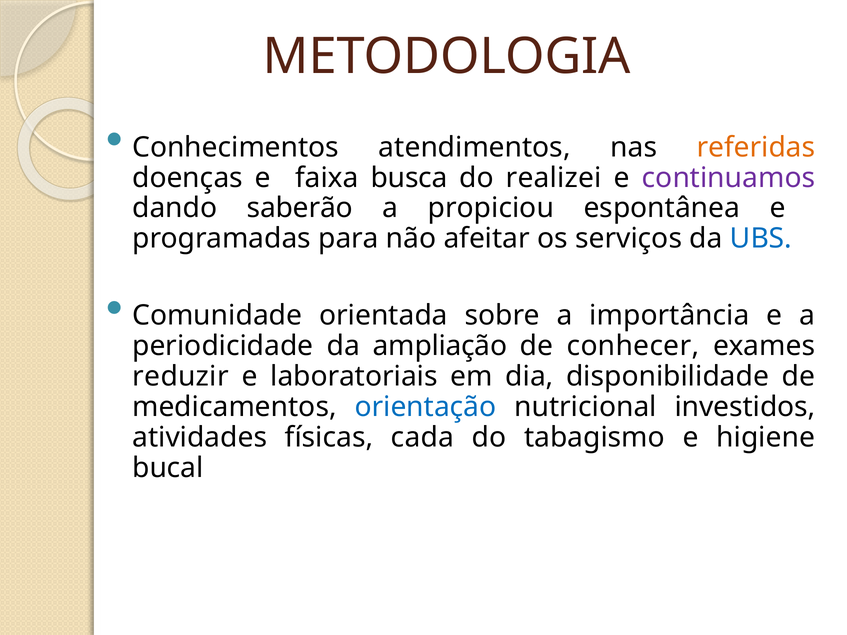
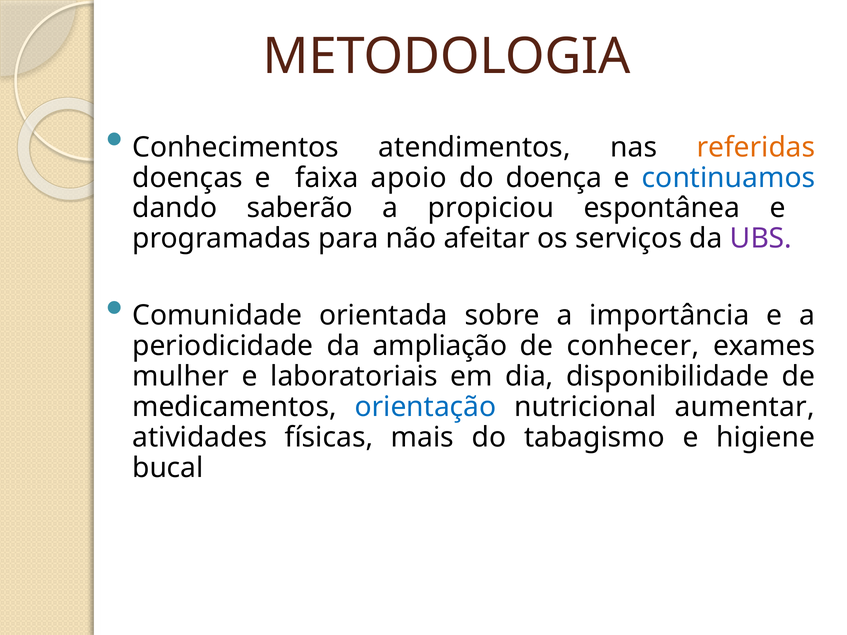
busca: busca -> apoio
realizei: realizei -> doença
continuamos colour: purple -> blue
UBS colour: blue -> purple
reduzir: reduzir -> mulher
investidos: investidos -> aumentar
cada: cada -> mais
